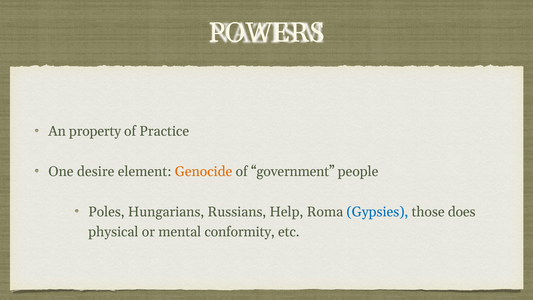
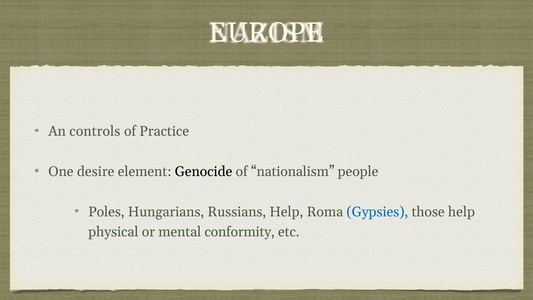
POWERS: POWERS -> EUROPE
property: property -> controls
Genocide colour: orange -> black
government: government -> nationalism
those does: does -> help
